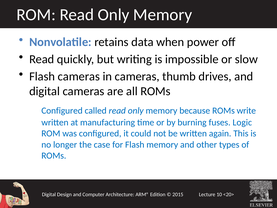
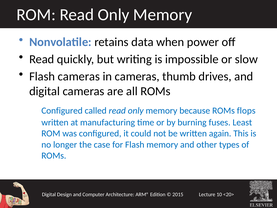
write: write -> flops
Logic: Logic -> Least
